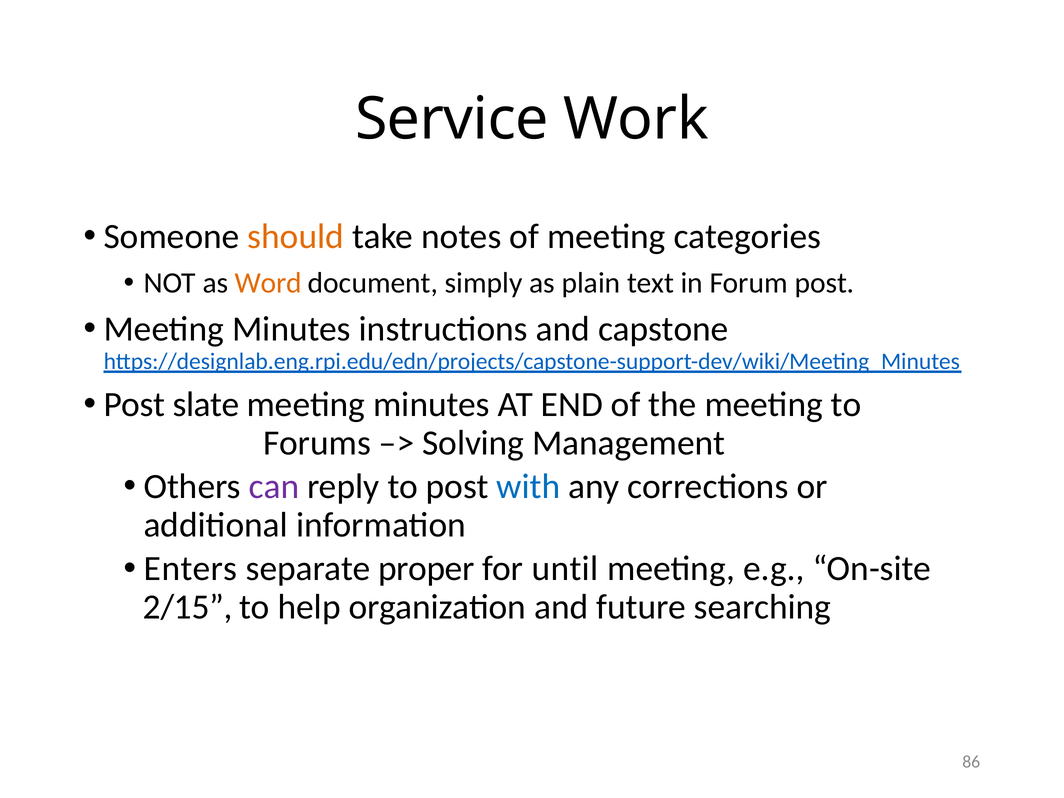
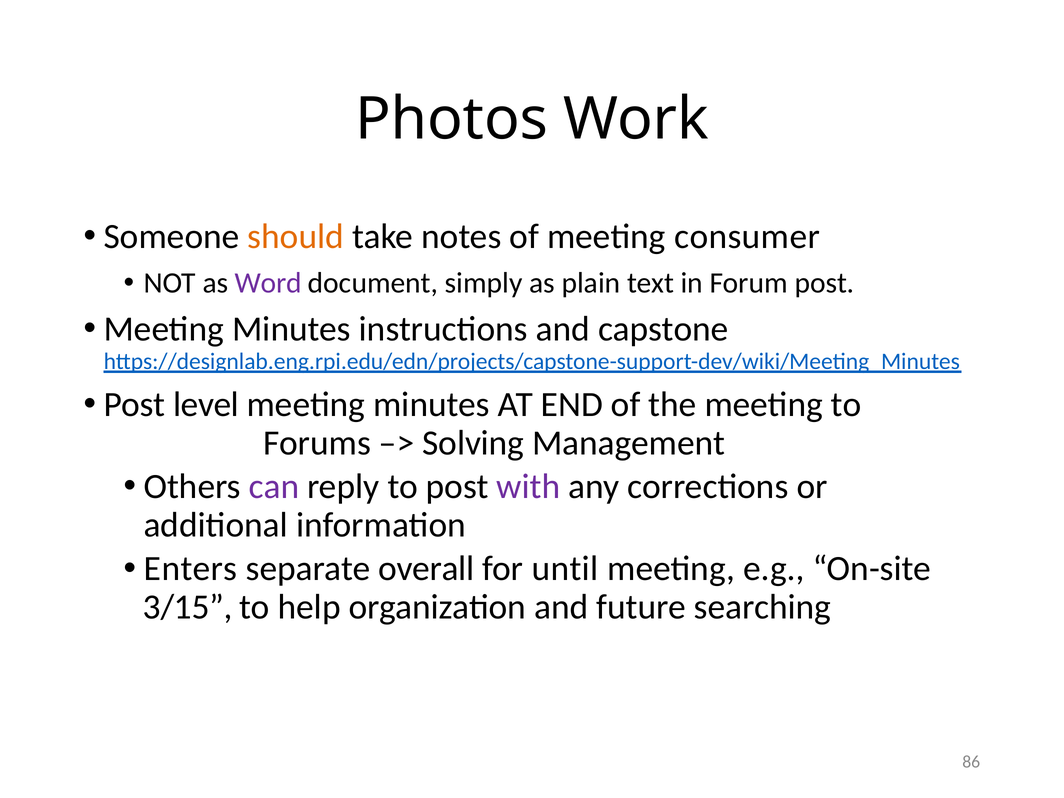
Service: Service -> Photos
categories: categories -> consumer
Word colour: orange -> purple
slate: slate -> level
with colour: blue -> purple
proper: proper -> overall
2/15: 2/15 -> 3/15
